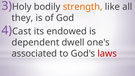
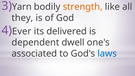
Holy: Holy -> Yarn
Cast: Cast -> Ever
endowed: endowed -> delivered
laws colour: red -> blue
